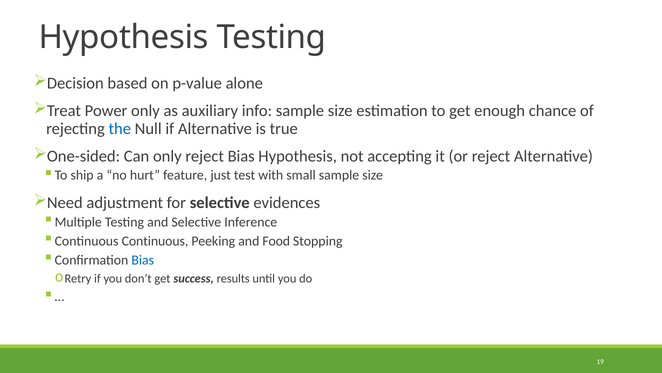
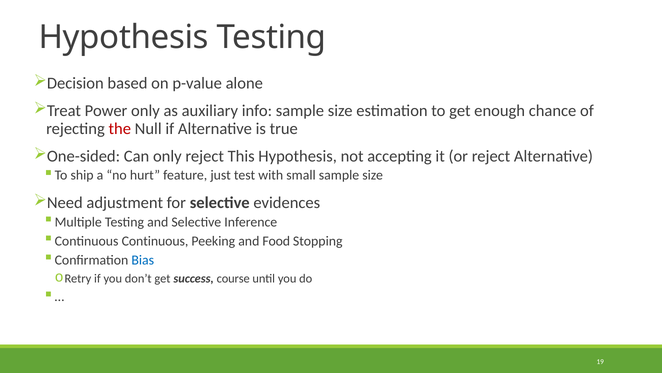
the colour: blue -> red
reject Bias: Bias -> This
results: results -> course
